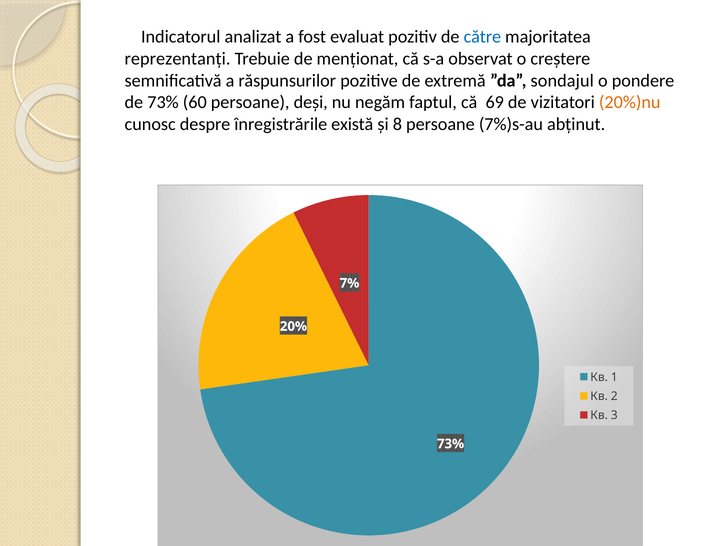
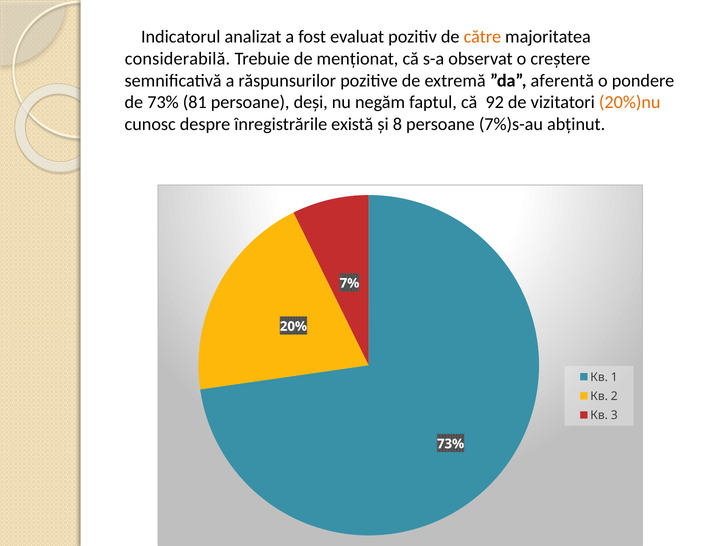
către colour: blue -> orange
reprezentanți: reprezentanți -> considerabilă
sondajul: sondajul -> aferentă
60: 60 -> 81
69: 69 -> 92
